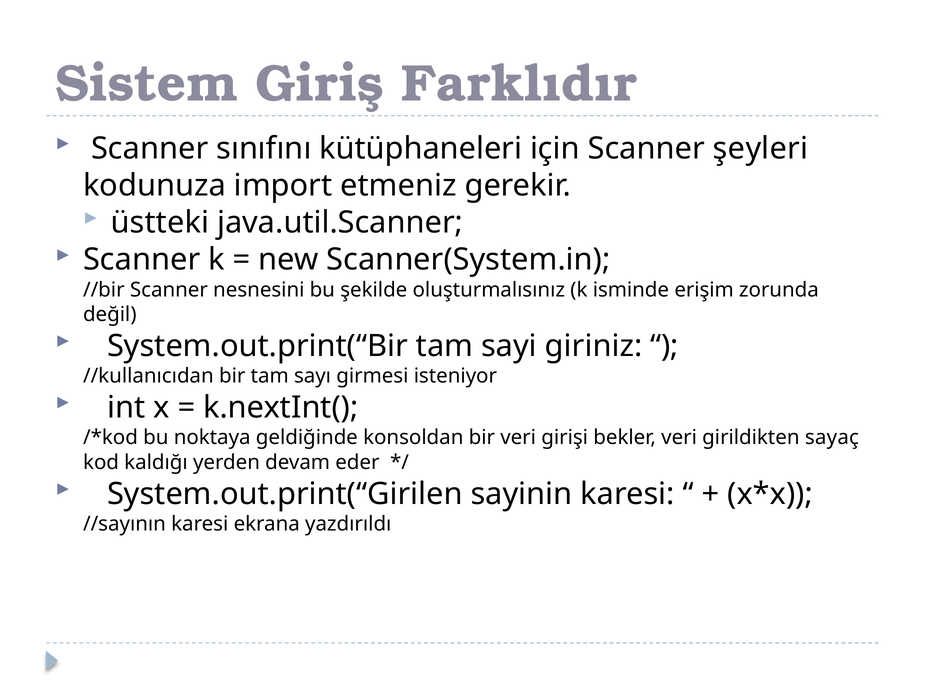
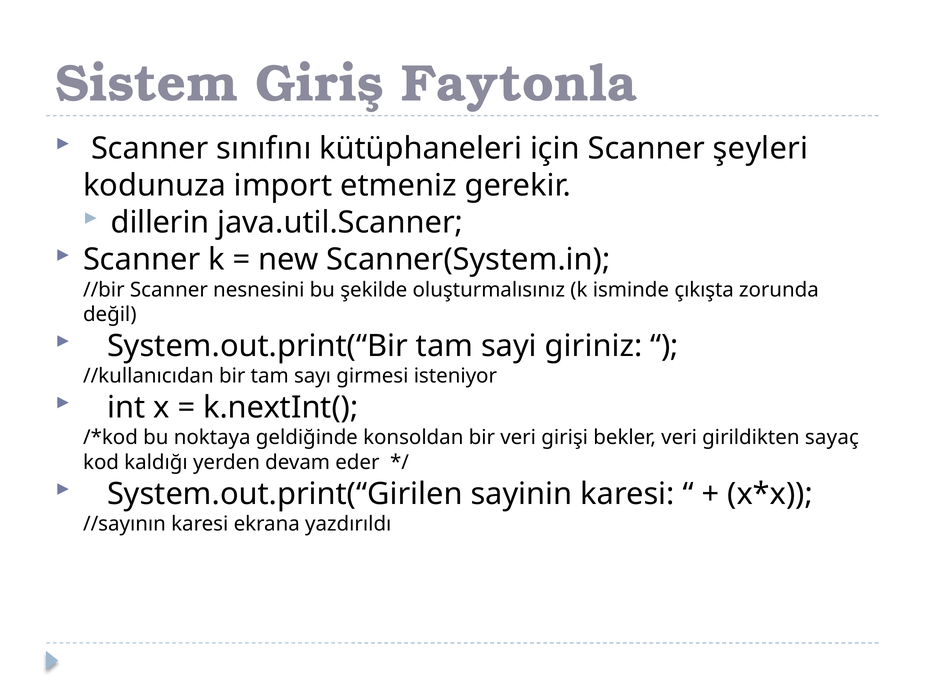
Farklıdır: Farklıdır -> Faytonla
üstteki: üstteki -> dillerin
erişim: erişim -> çıkışta
